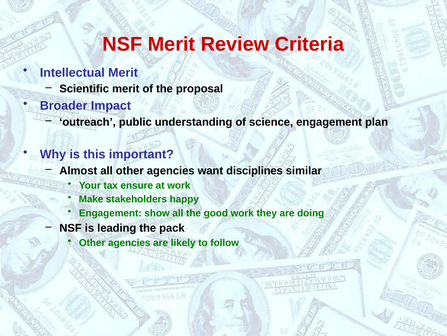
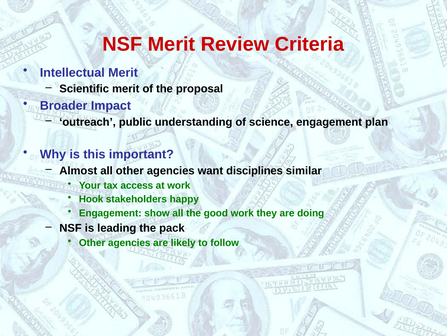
ensure: ensure -> access
Make: Make -> Hook
